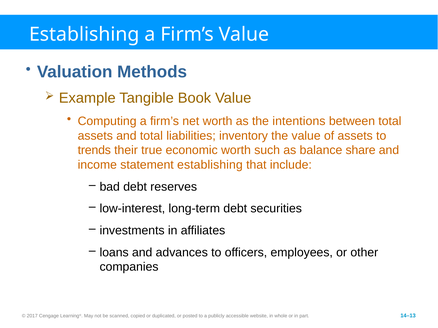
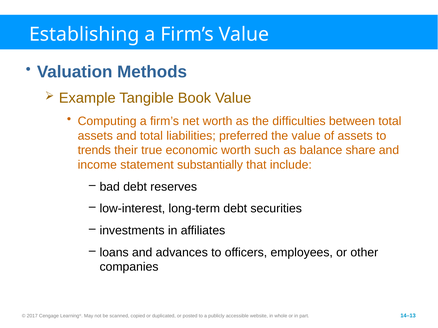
intentions: intentions -> difficulties
inventory: inventory -> preferred
statement establishing: establishing -> substantially
